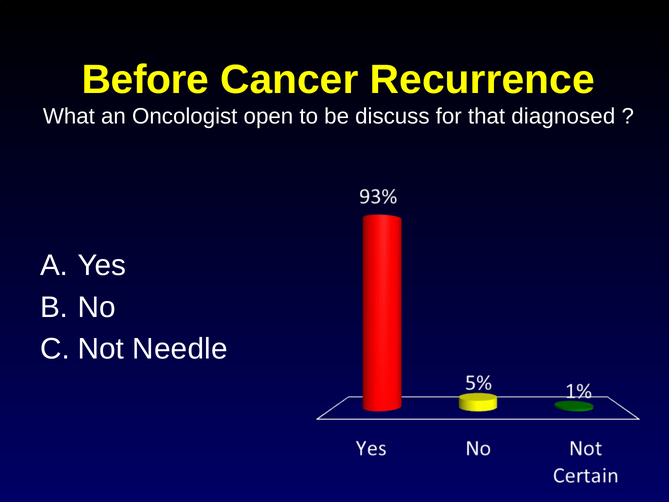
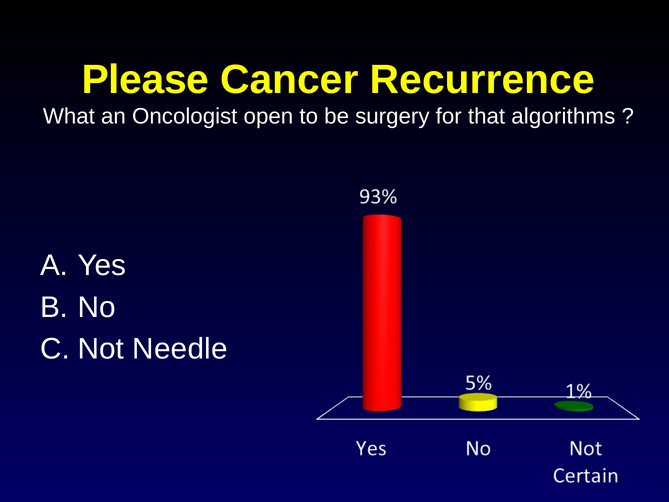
Before: Before -> Please
discuss: discuss -> surgery
diagnosed: diagnosed -> algorithms
